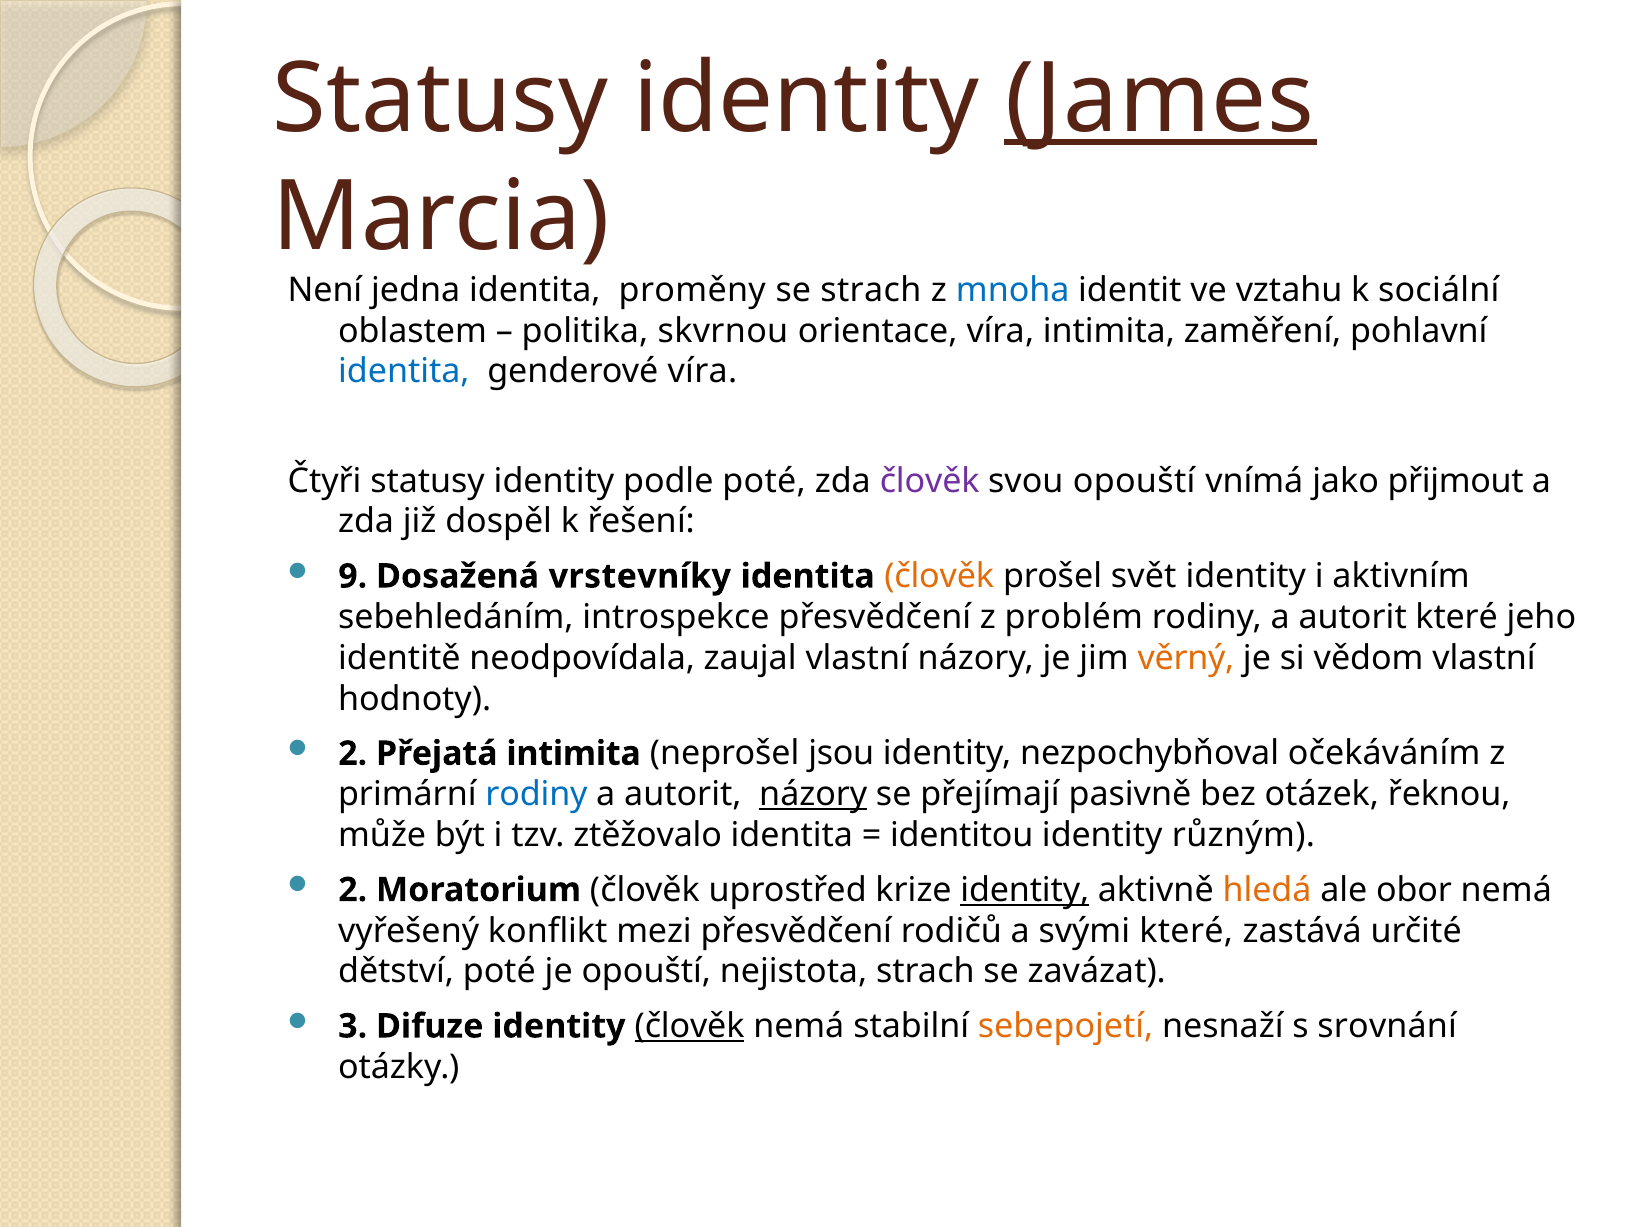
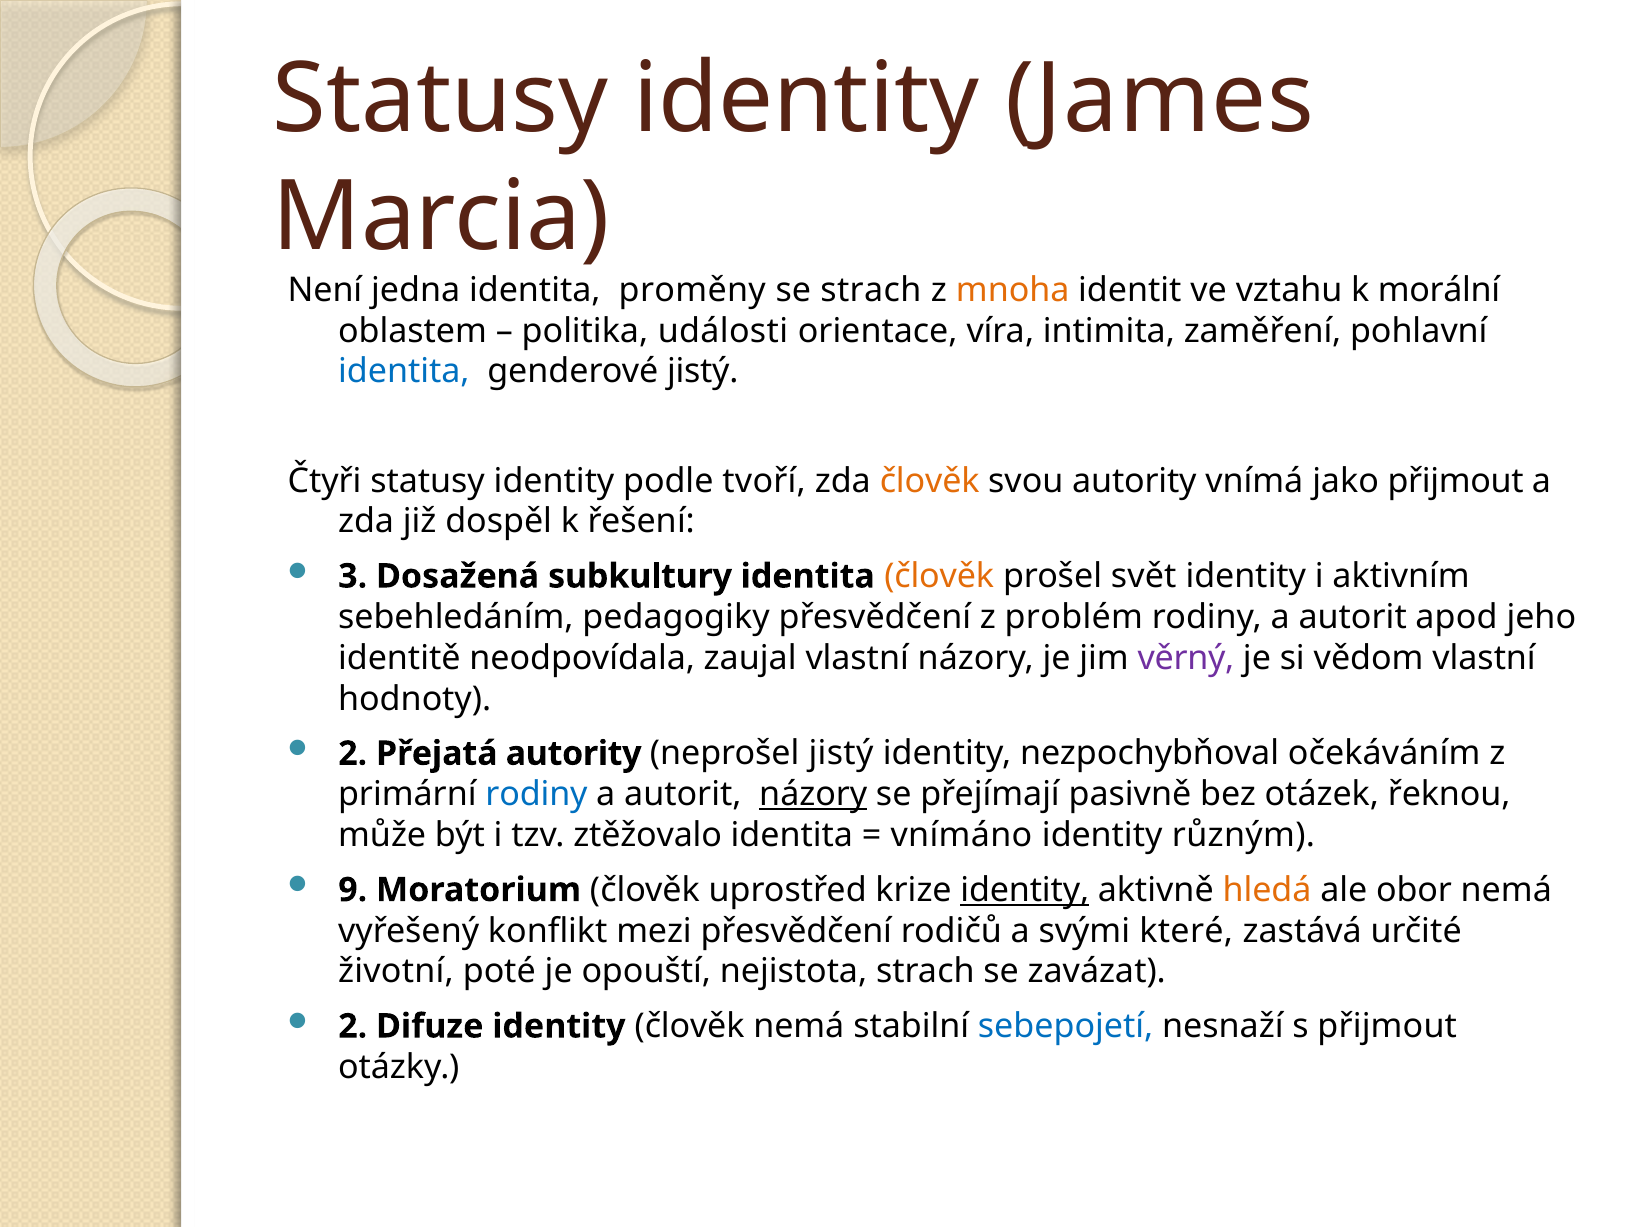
James underline: present -> none
mnoha colour: blue -> orange
sociální: sociální -> morální
skvrnou: skvrnou -> události
genderové víra: víra -> jistý
podle poté: poté -> tvoří
člověk at (930, 481) colour: purple -> orange
svou opouští: opouští -> autority
9: 9 -> 3
vrstevníky: vrstevníky -> subkultury
introspekce: introspekce -> pedagogiky
autorit které: které -> apod
věrný colour: orange -> purple
Přejatá intimita: intimita -> autority
neprošel jsou: jsou -> jistý
identitou: identitou -> vnímáno
2 at (353, 889): 2 -> 9
dětství: dětství -> životní
3 at (353, 1026): 3 -> 2
člověk at (690, 1026) underline: present -> none
sebepojetí colour: orange -> blue
s srovnání: srovnání -> přijmout
